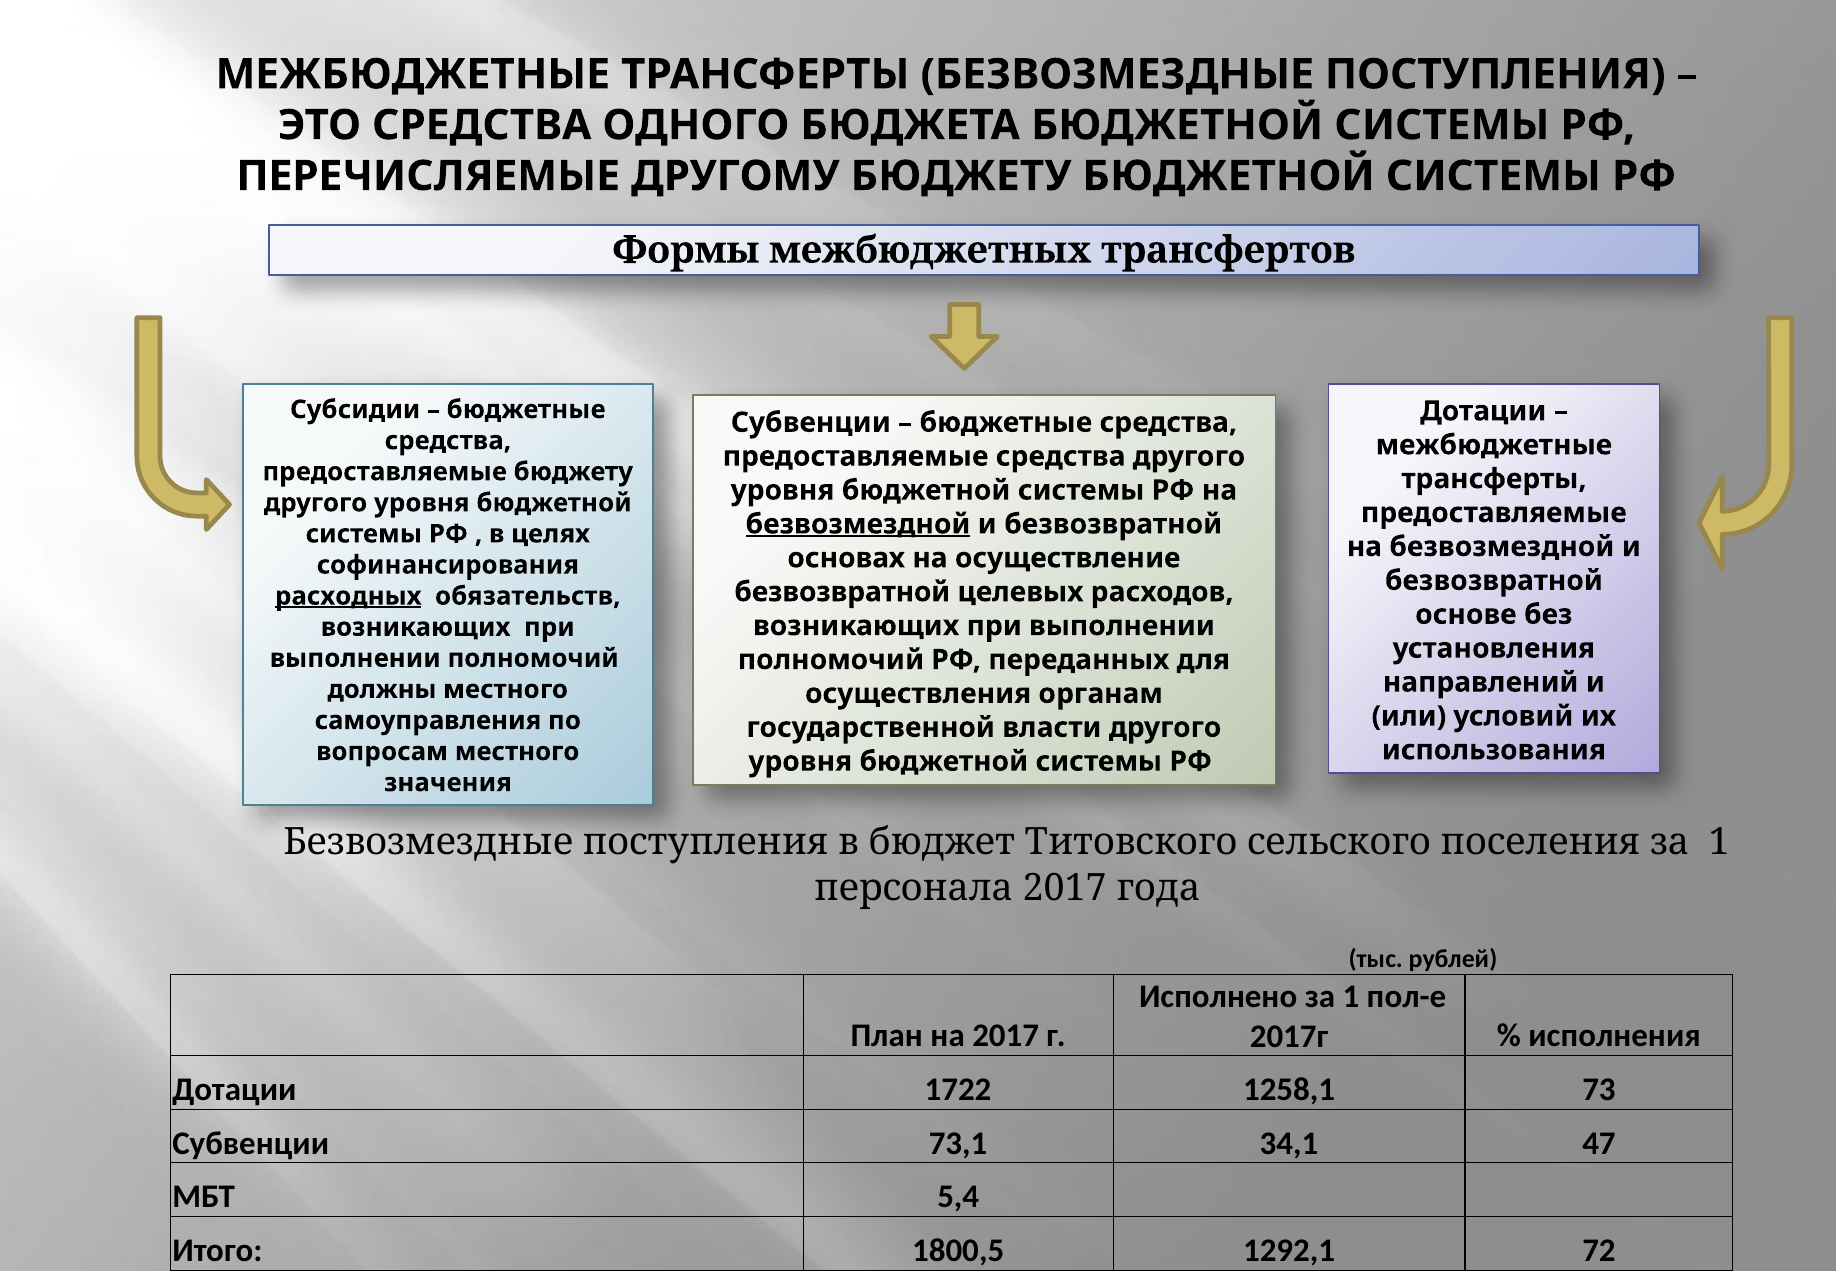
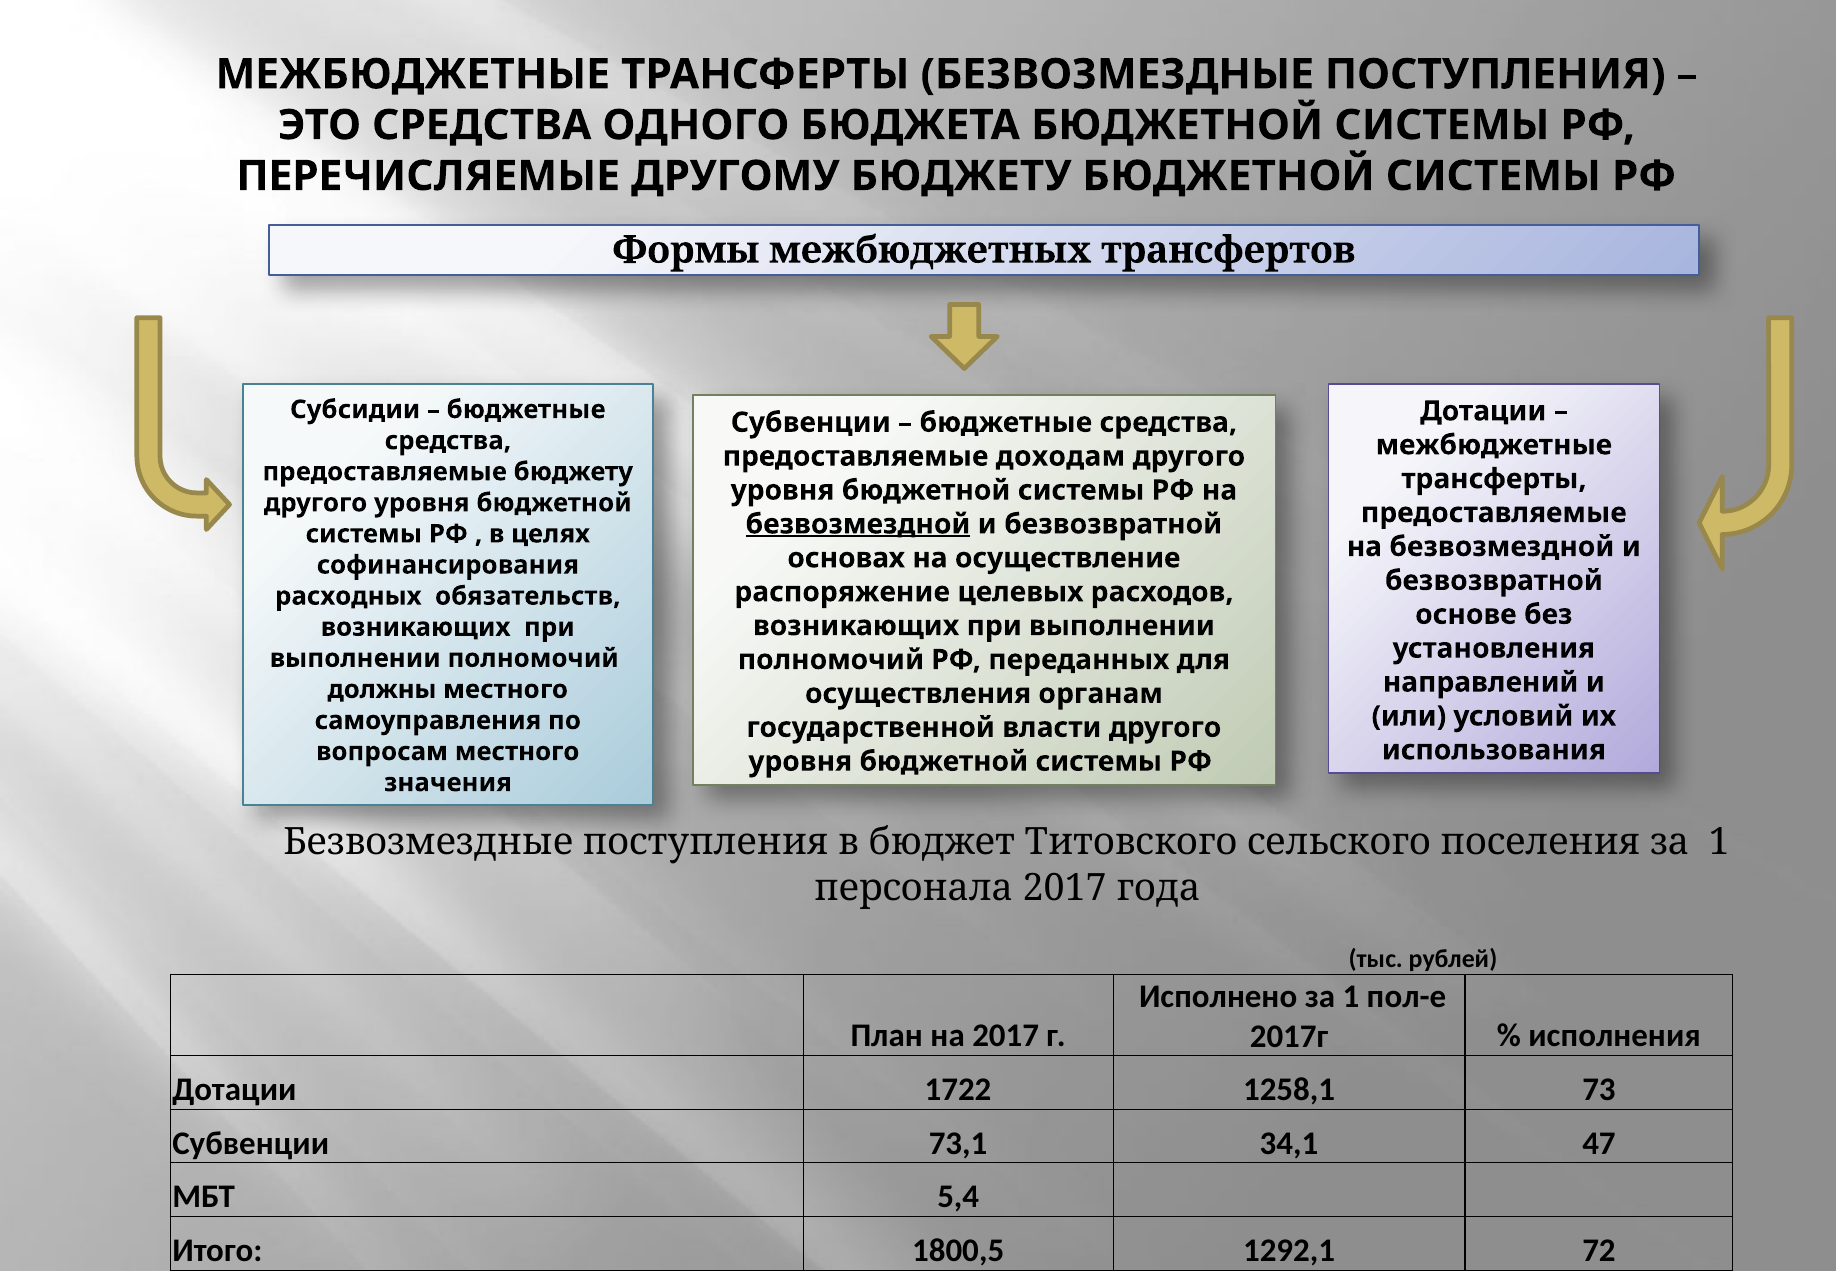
предоставляемые средства: средства -> доходам
безвозвратной at (842, 592): безвозвратной -> распоряжение
расходных underline: present -> none
